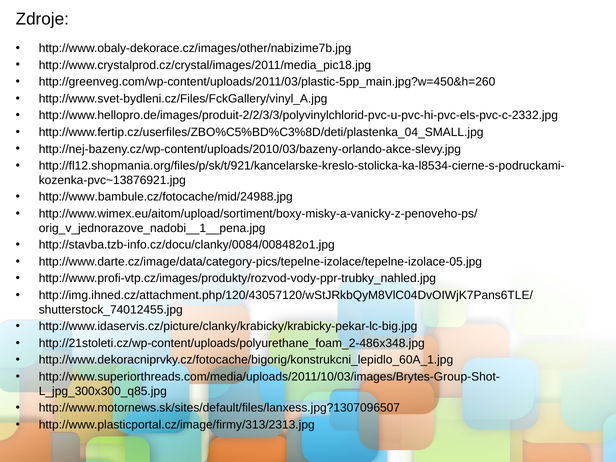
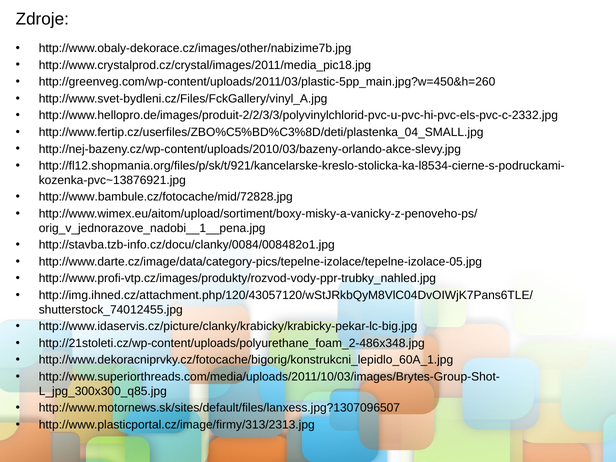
http://www.bambule.cz/fotocache/mid/24988.jpg: http://www.bambule.cz/fotocache/mid/24988.jpg -> http://www.bambule.cz/fotocache/mid/72828.jpg
